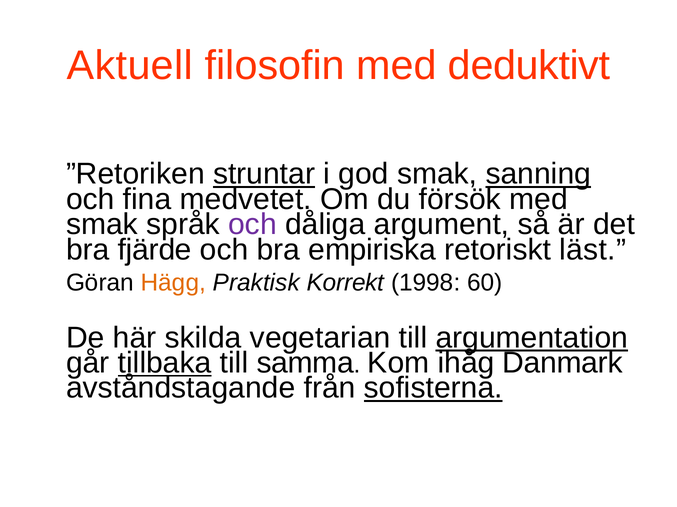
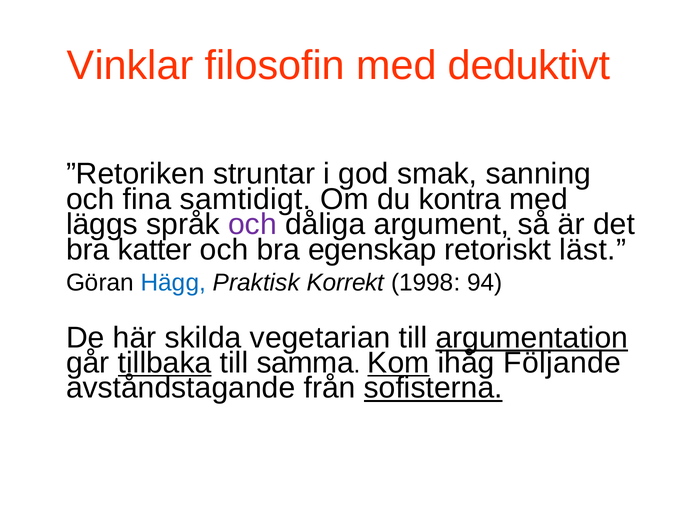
Aktuell: Aktuell -> Vinklar
struntar underline: present -> none
sanning underline: present -> none
medvetet: medvetet -> samtidigt
försök: försök -> kontra
smak at (102, 225): smak -> läggs
fjärde: fjärde -> katter
empiriska: empiriska -> egenskap
Hägg colour: orange -> blue
60: 60 -> 94
Kom underline: none -> present
Danmark: Danmark -> Följande
